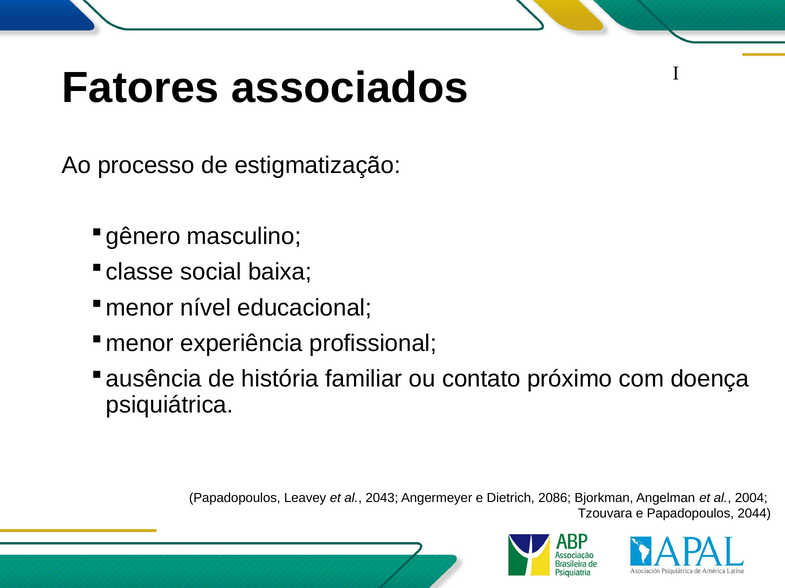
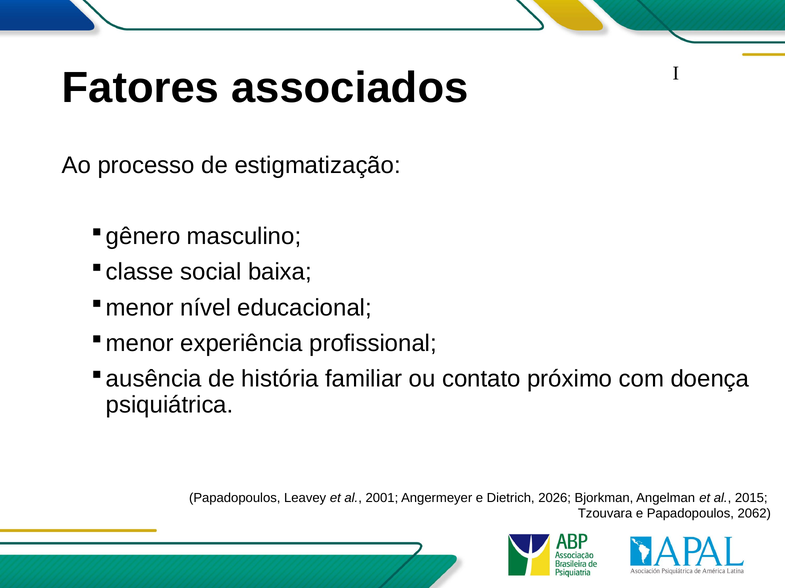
2043: 2043 -> 2001
2086: 2086 -> 2026
2004: 2004 -> 2015
2044: 2044 -> 2062
